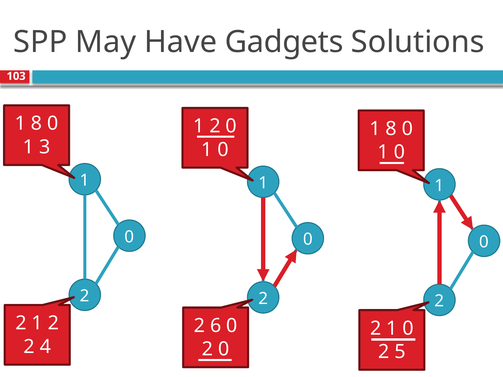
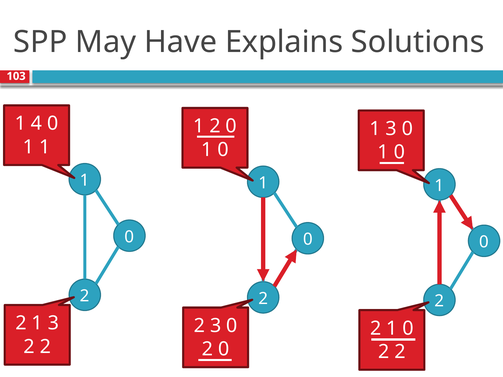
Gadgets: Gadgets -> Explains
8 at (37, 124): 8 -> 4
8 at (391, 129): 8 -> 3
1 3: 3 -> 1
2 at (53, 323): 2 -> 3
2 6: 6 -> 3
4 at (45, 347): 4 -> 2
5 at (400, 352): 5 -> 2
